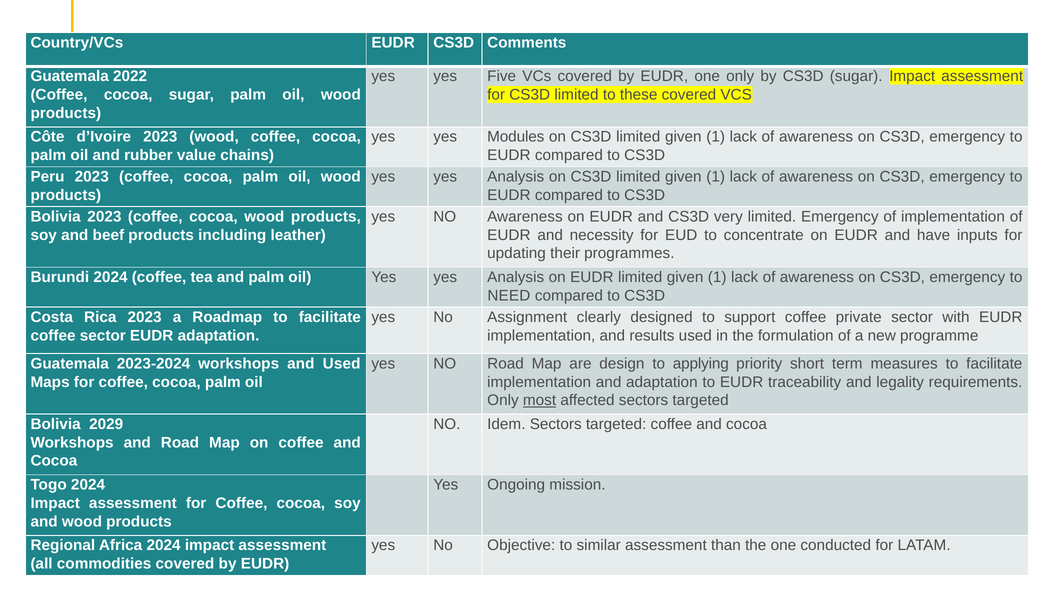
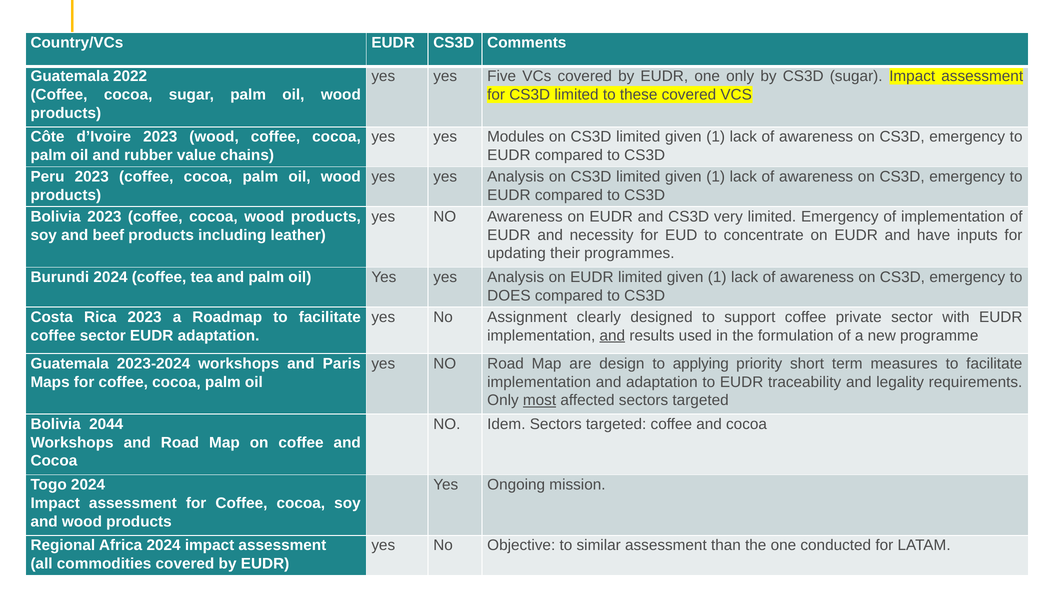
NEED: NEED -> DOES
and at (612, 336) underline: none -> present
and Used: Used -> Paris
2029: 2029 -> 2044
